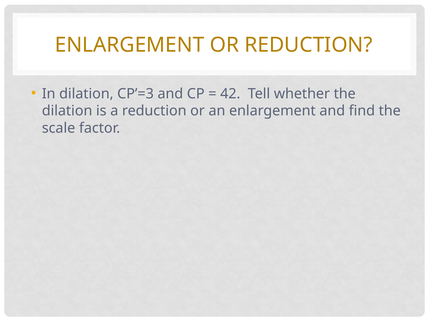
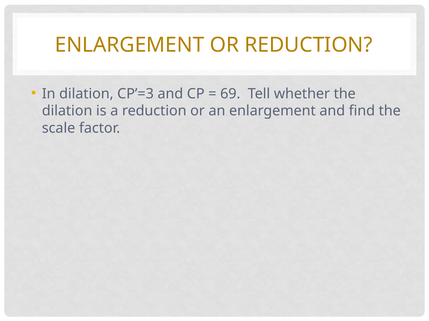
42: 42 -> 69
